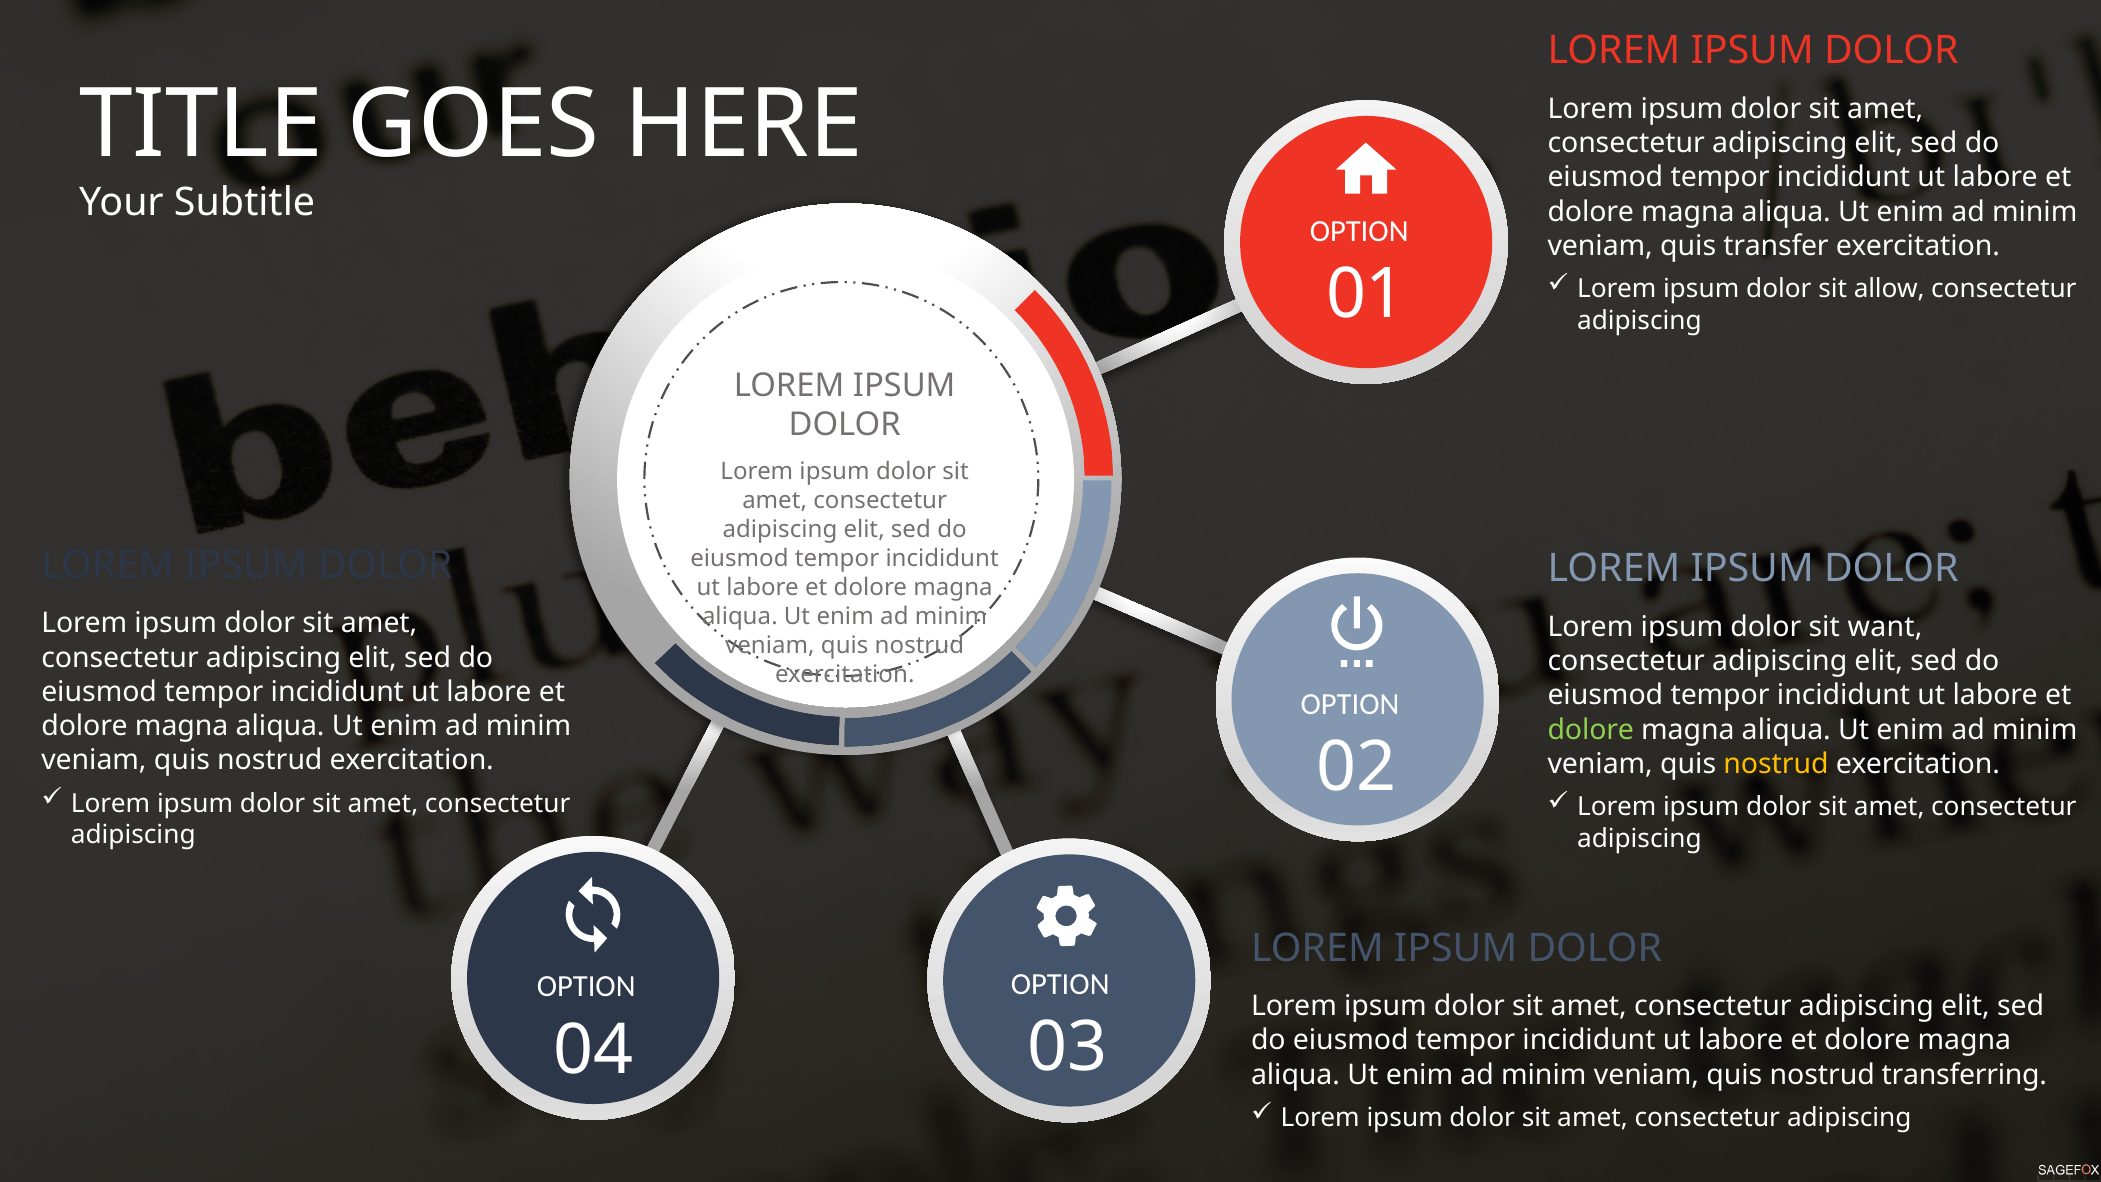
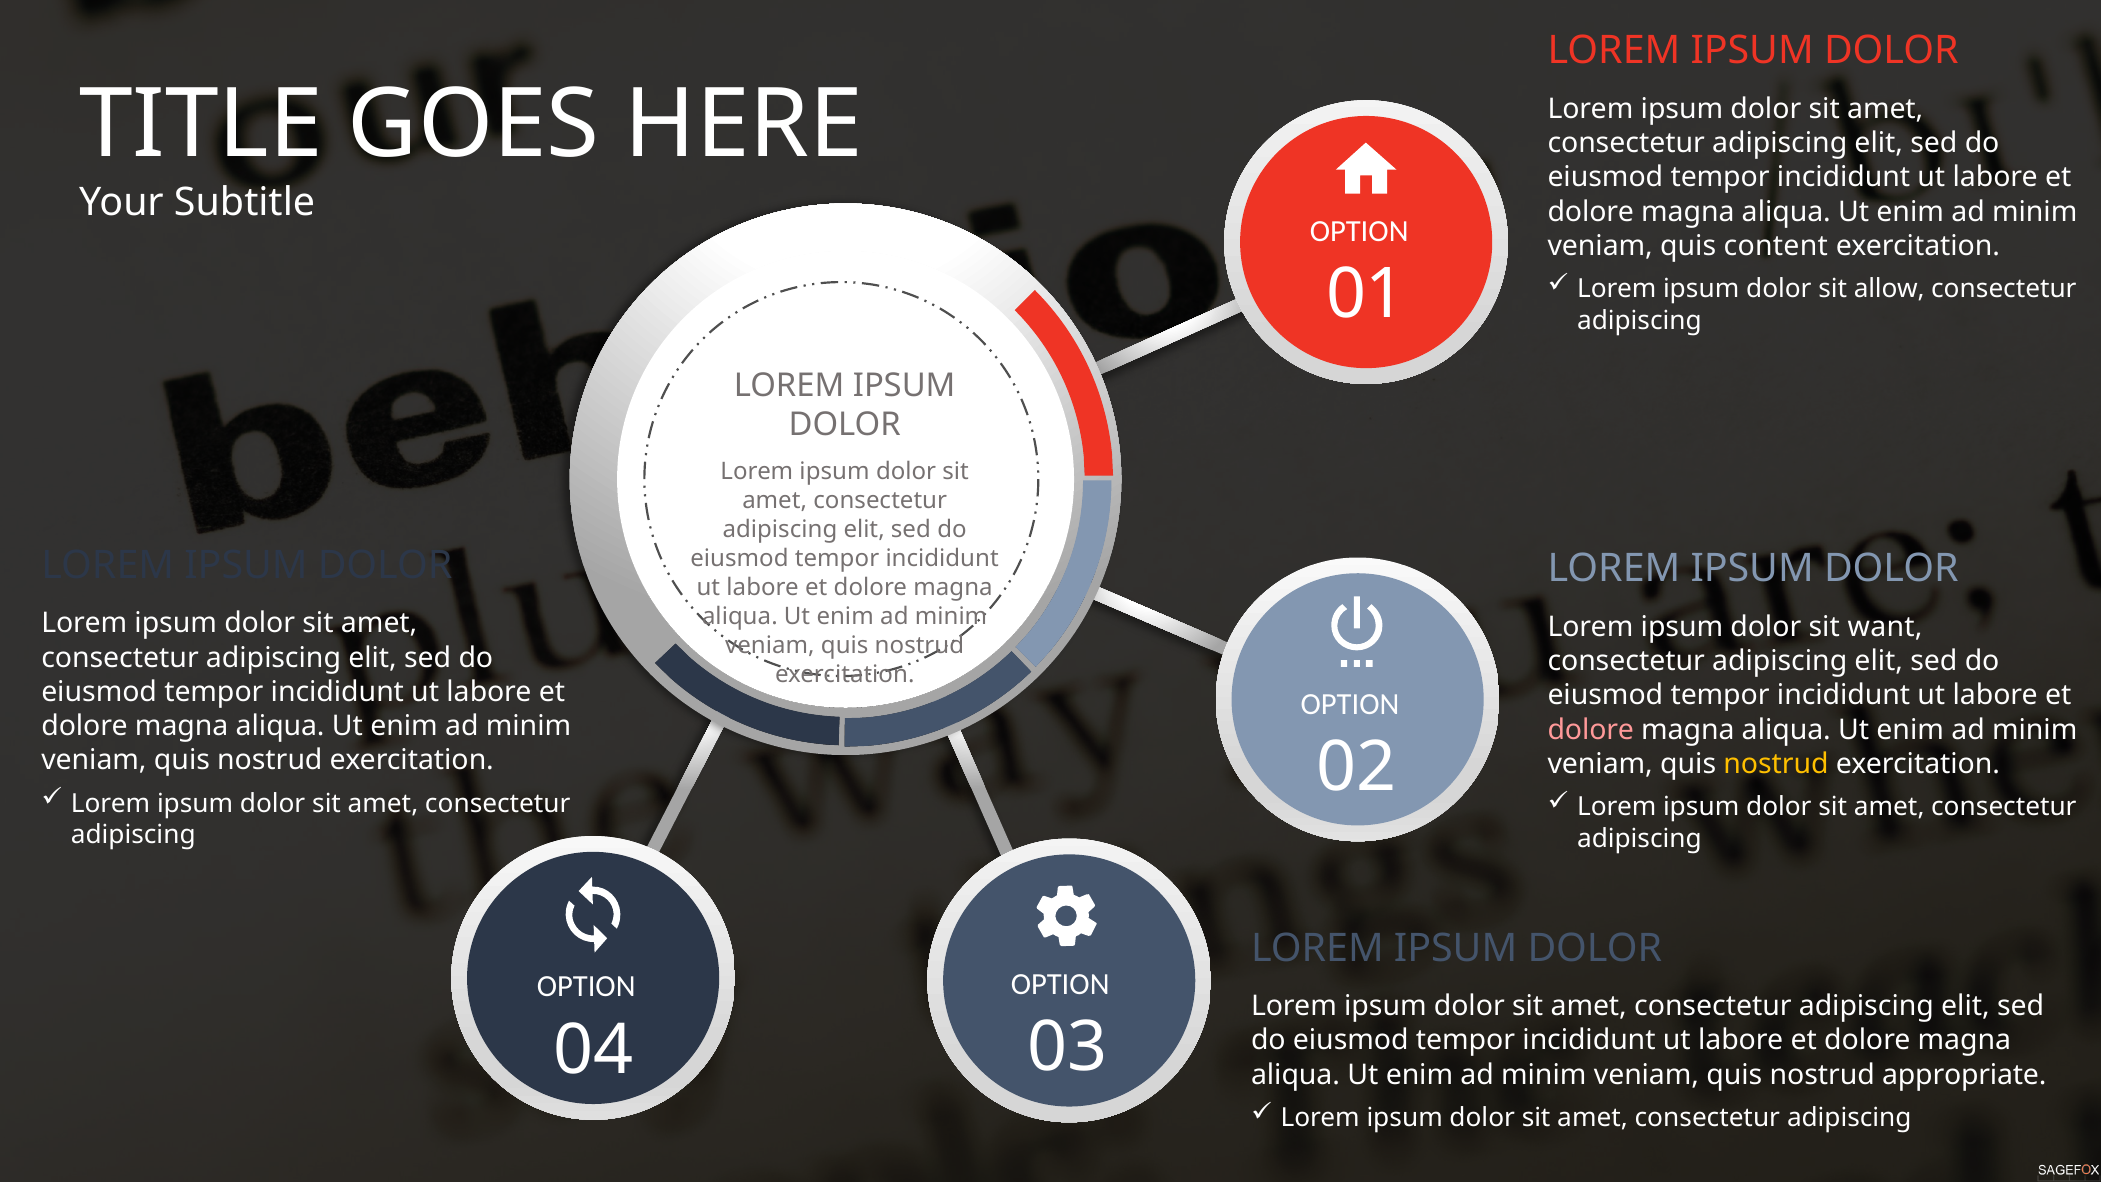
transfer: transfer -> content
dolore at (1591, 730) colour: light green -> pink
transferring: transferring -> appropriate
